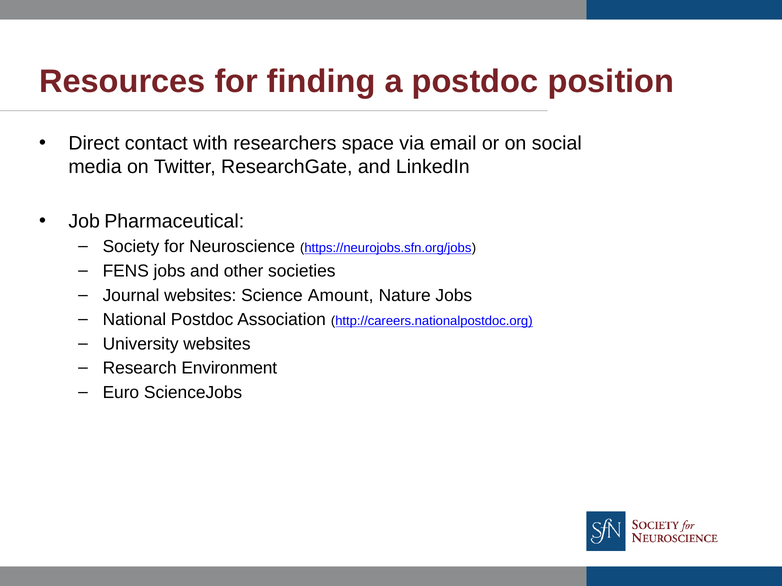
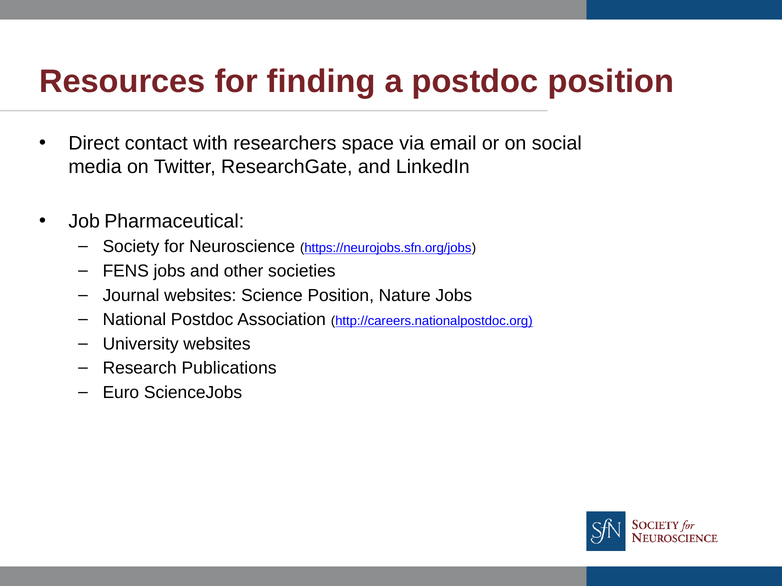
Science Amount: Amount -> Position
Environment: Environment -> Publications
